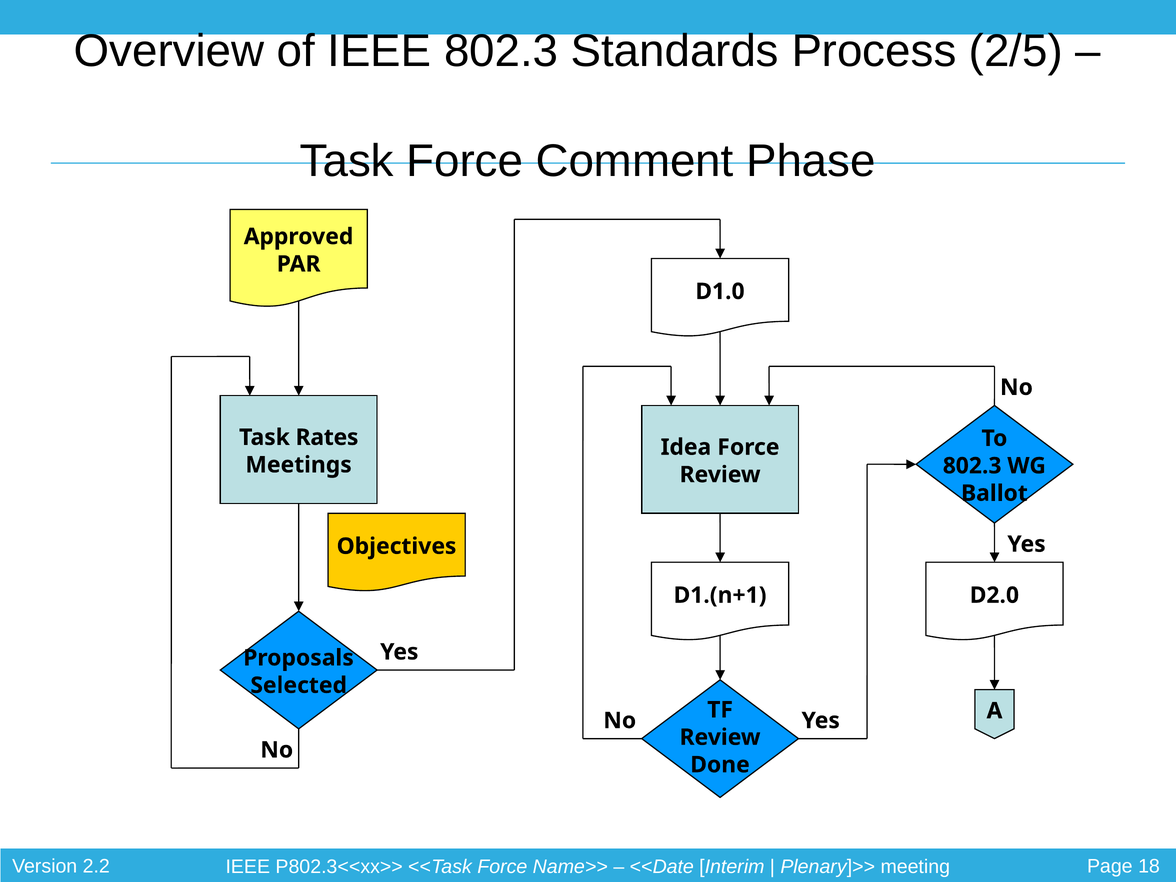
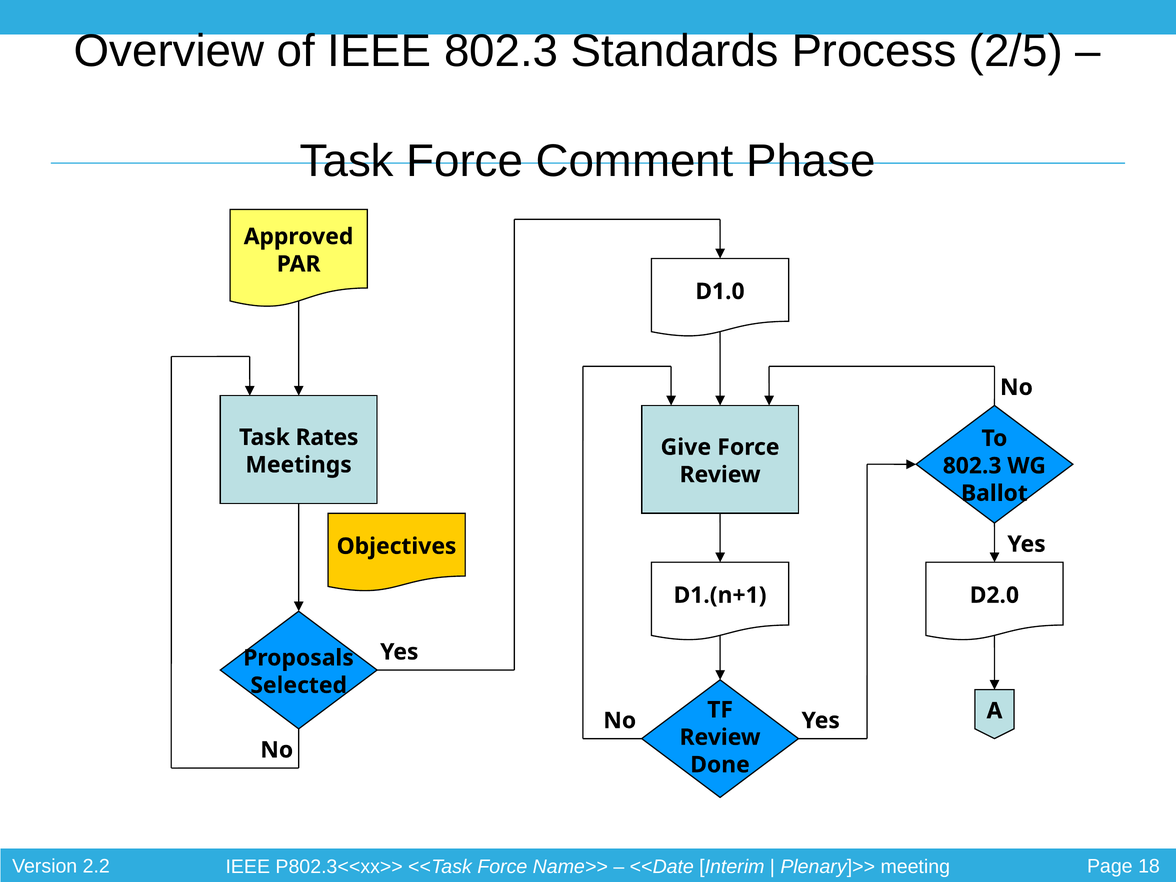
Idea: Idea -> Give
